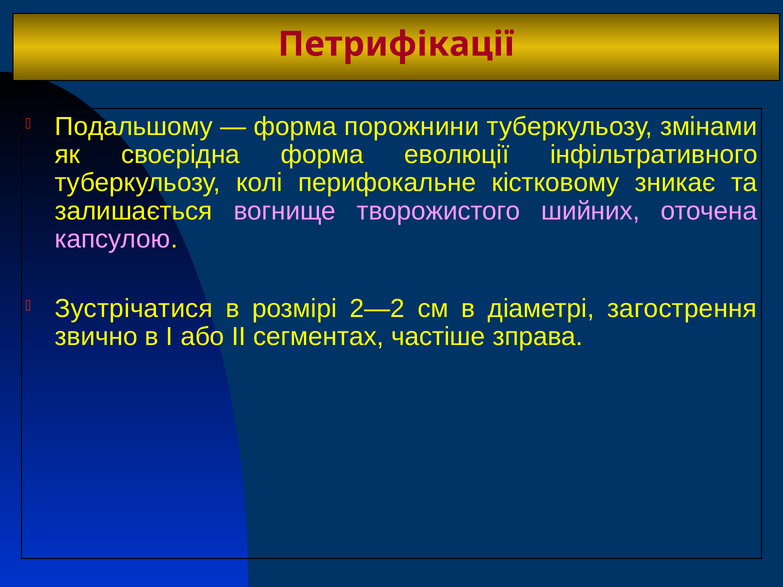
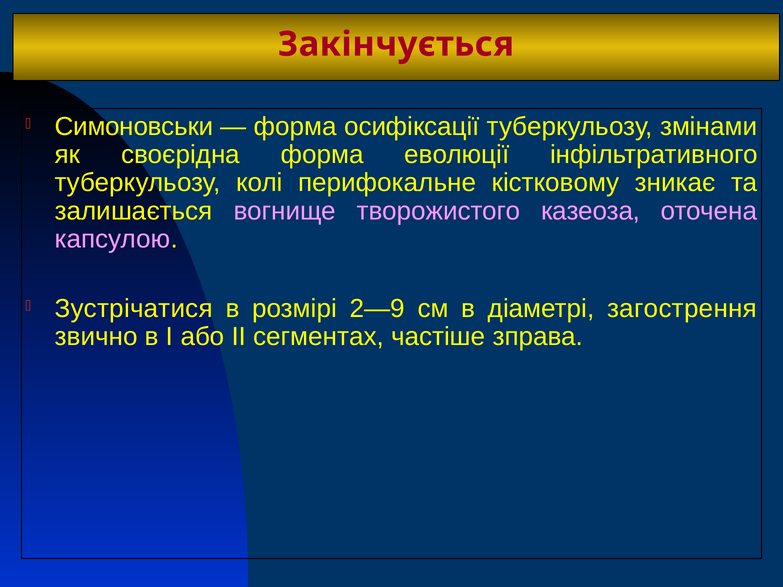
Петрифікації: Петрифікації -> Закінчується
Подальшому: Подальшому -> Симоновськи
порожнини: порожнини -> осифіксації
шийних: шийних -> казеоза
2—2: 2—2 -> 2—9
